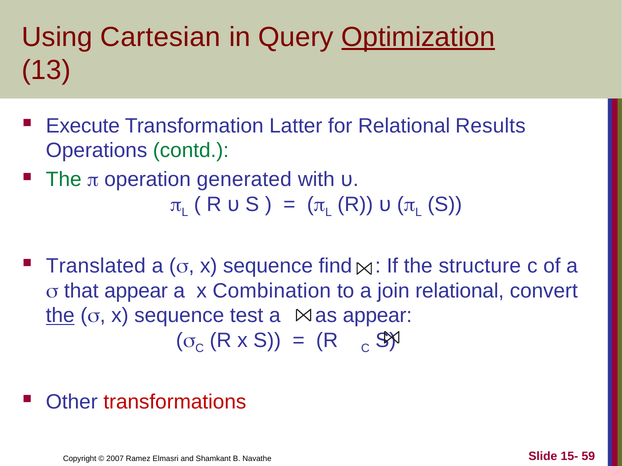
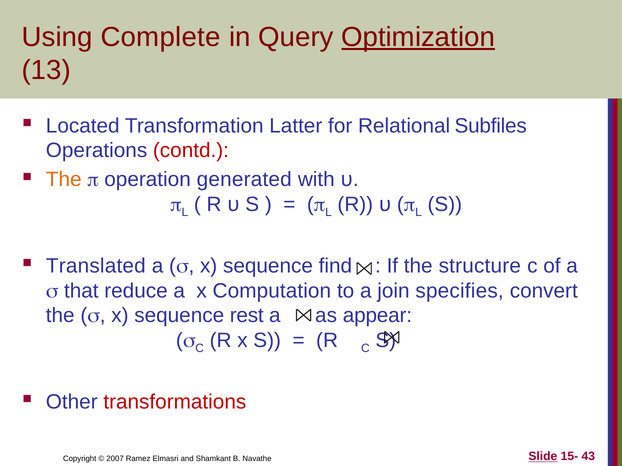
Cartesian: Cartesian -> Complete
Execute: Execute -> Located
Results: Results -> Subfiles
contd colour: green -> red
The at (64, 180) colour: green -> orange
that appear: appear -> reduce
Combination: Combination -> Computation
join relational: relational -> specifies
the at (60, 316) underline: present -> none
test: test -> rest
Slide underline: none -> present
59: 59 -> 43
